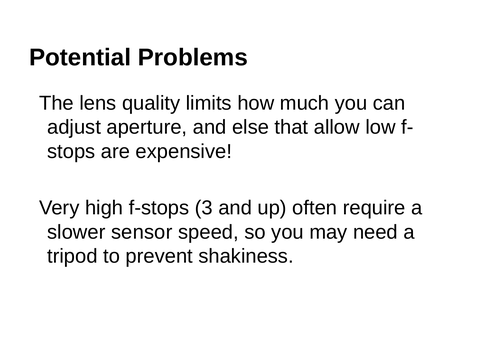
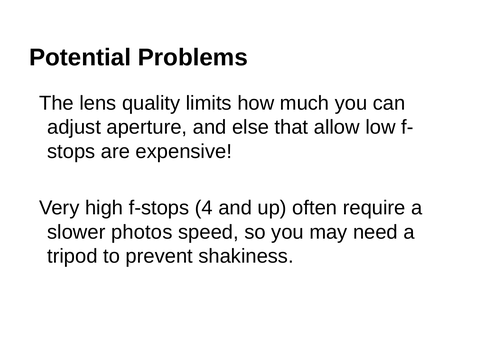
3: 3 -> 4
sensor: sensor -> photos
